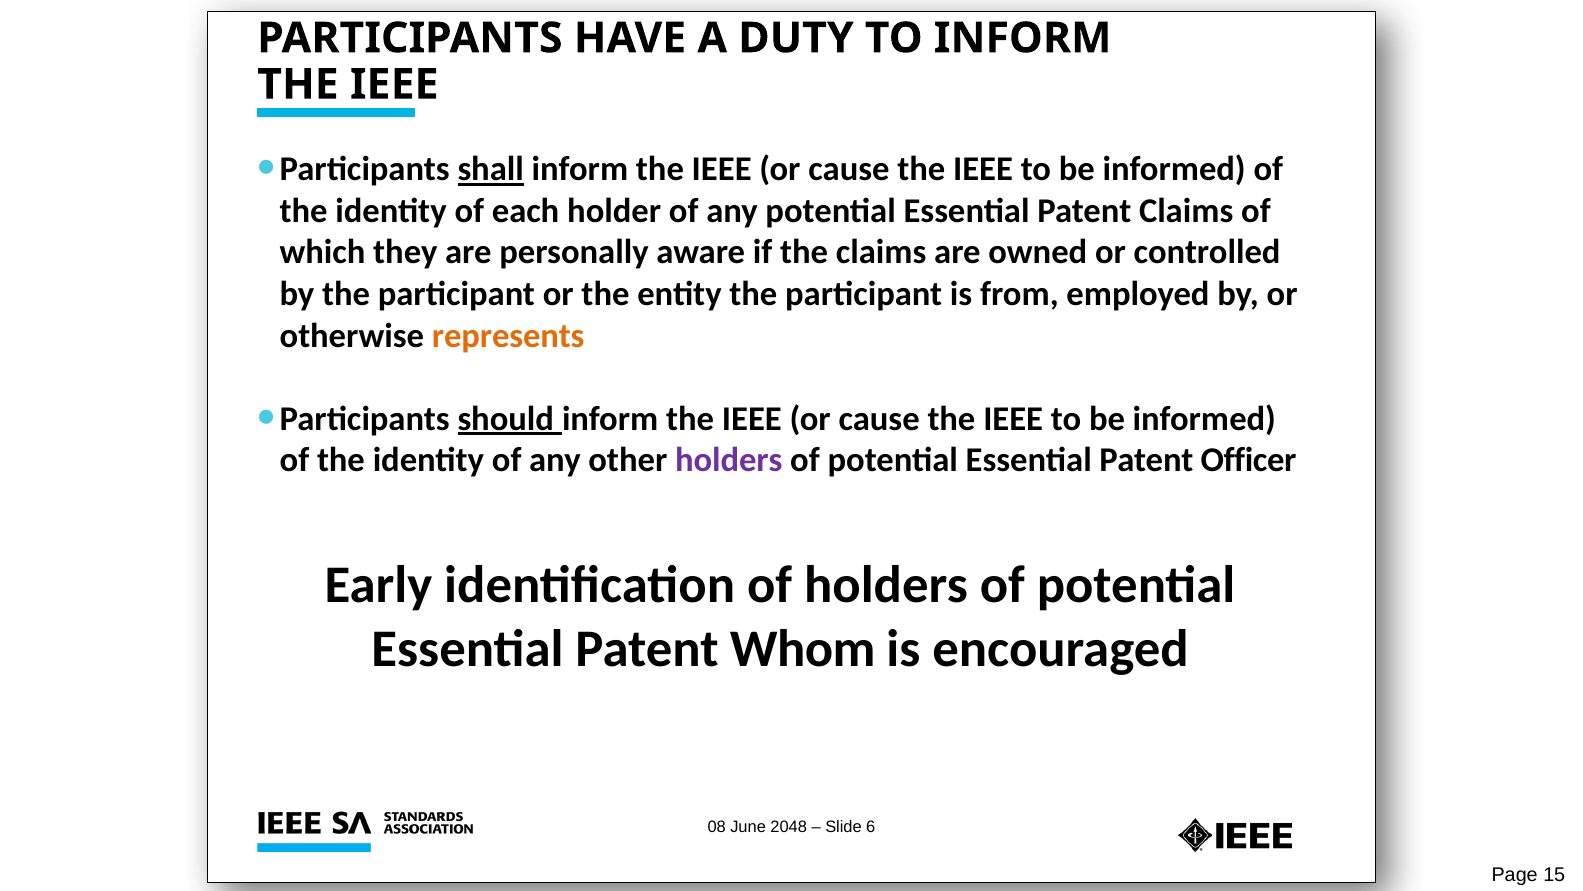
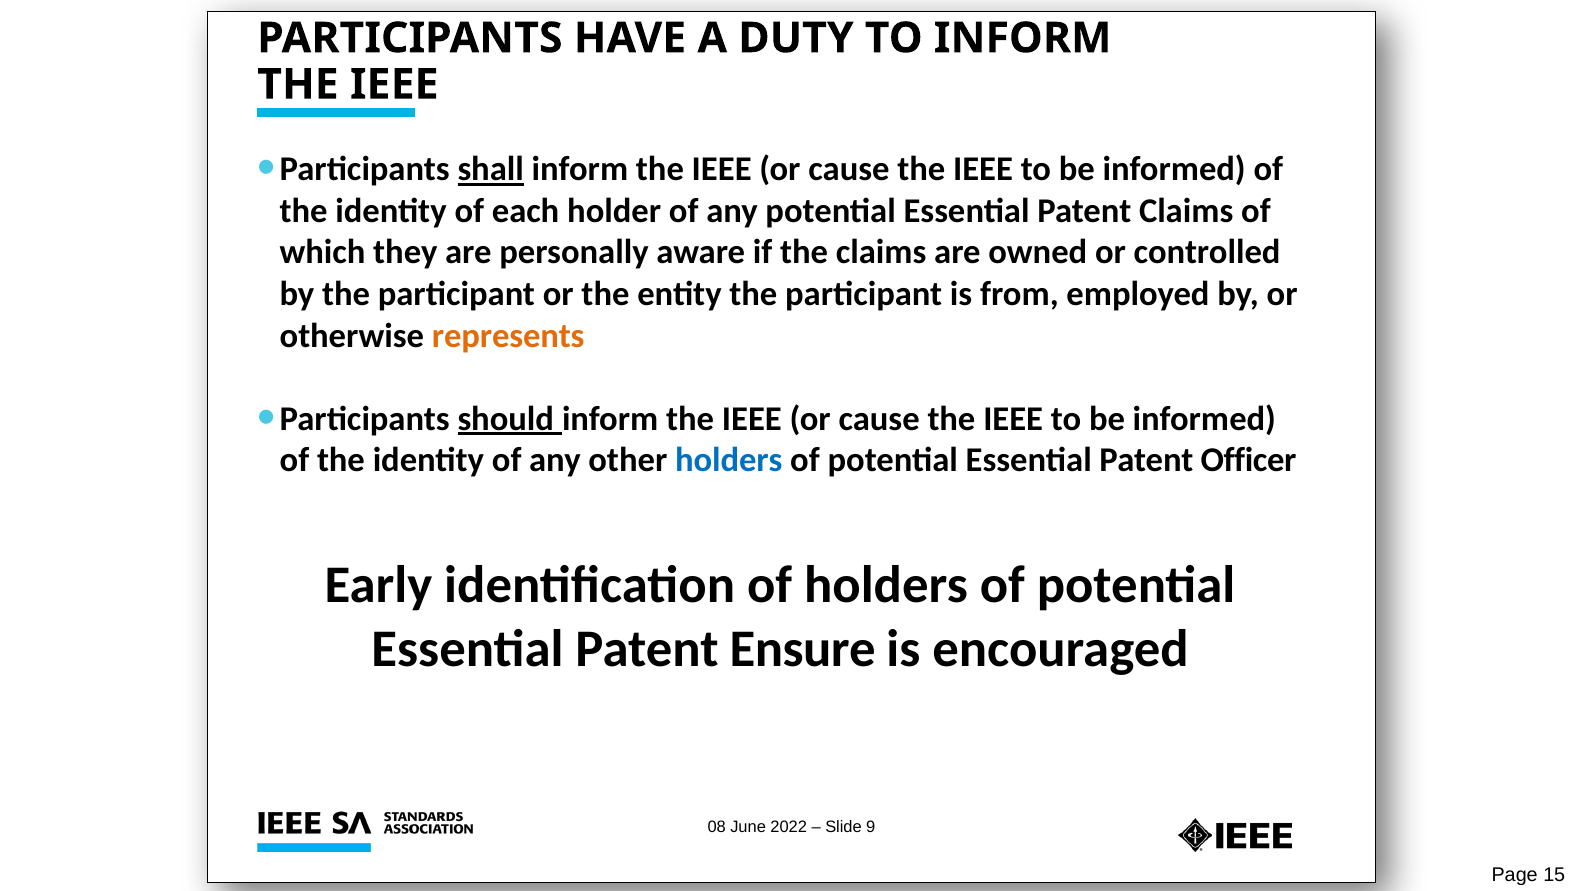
holders at (729, 460) colour: purple -> blue
Whom: Whom -> Ensure
2048: 2048 -> 2022
6: 6 -> 9
